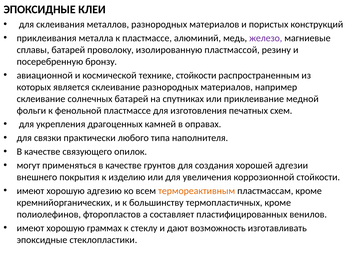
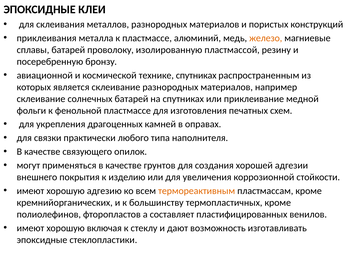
железо colour: purple -> orange
технике стойкости: стойкости -> спутниках
граммах: граммах -> включая
